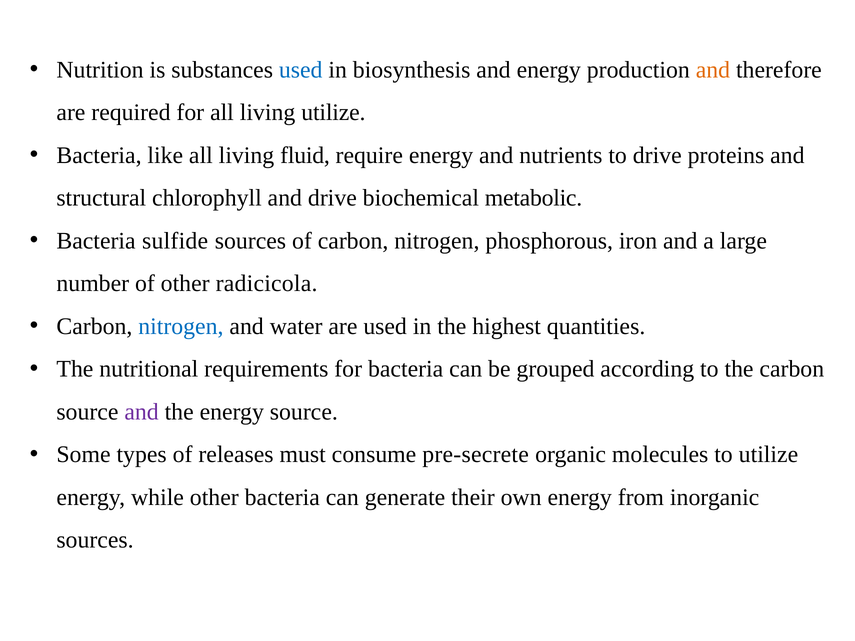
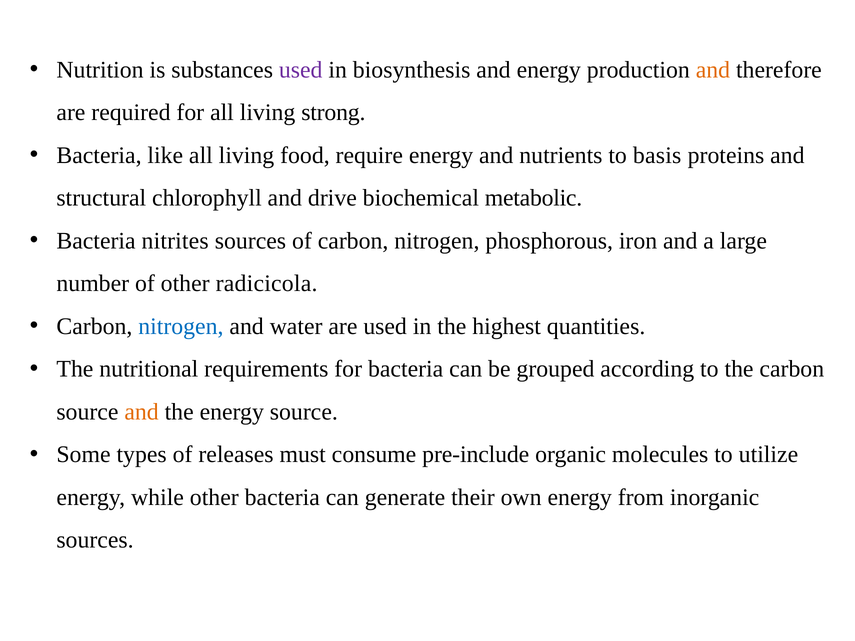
used at (301, 70) colour: blue -> purple
living utilize: utilize -> strong
fluid: fluid -> food
to drive: drive -> basis
sulfide: sulfide -> nitrites
and at (142, 412) colour: purple -> orange
pre-secrete: pre-secrete -> pre-include
